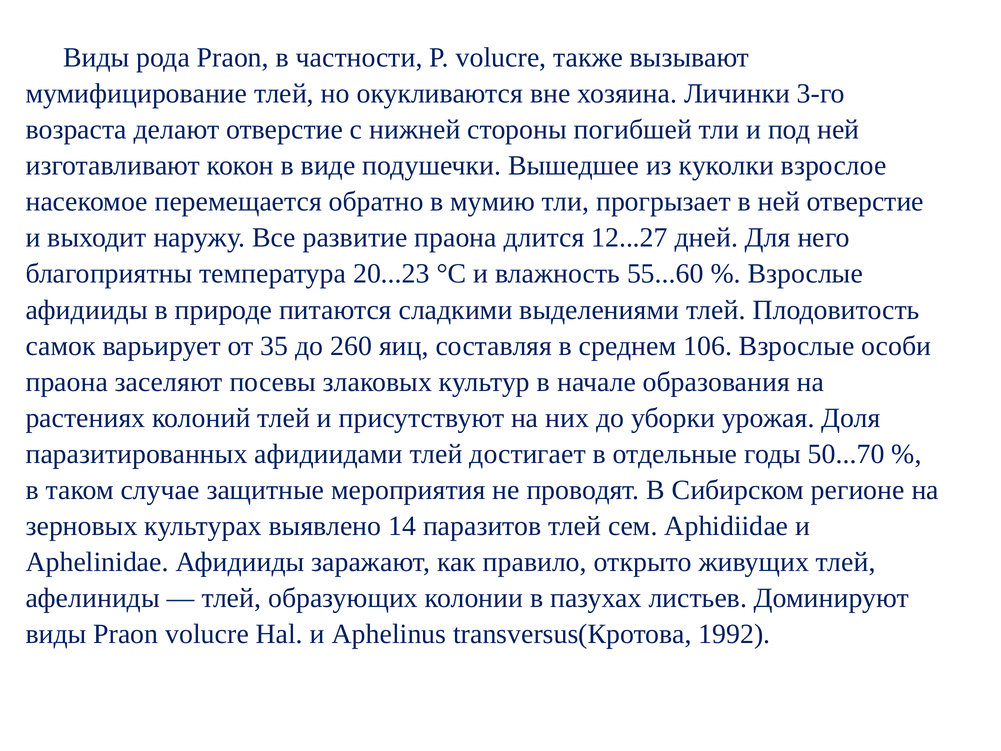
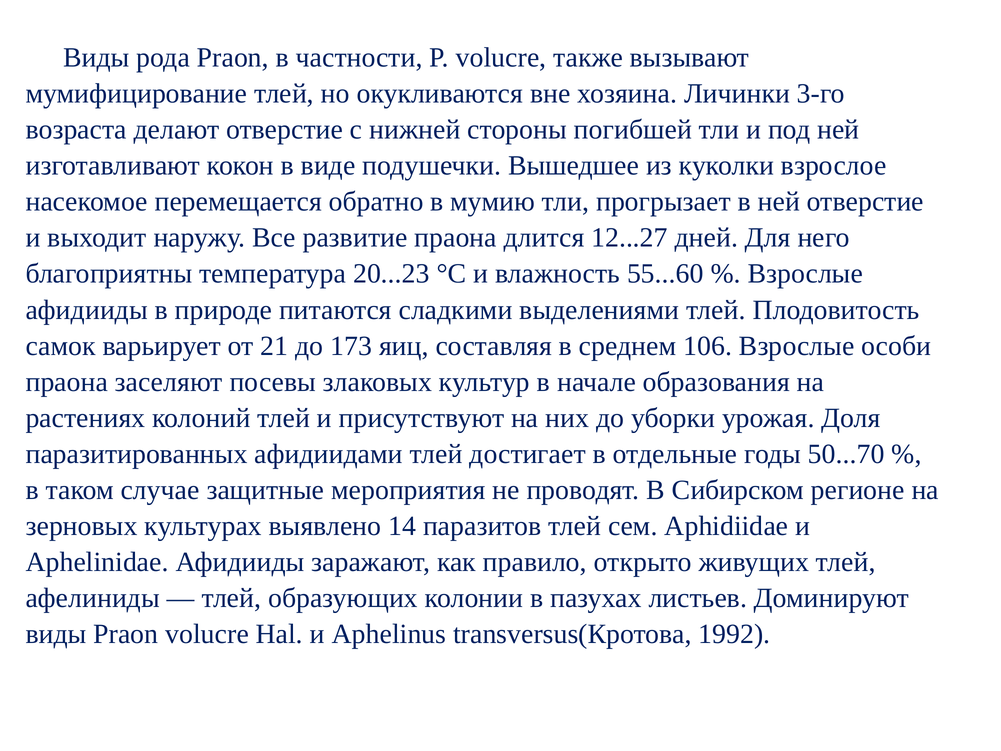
35: 35 -> 21
260: 260 -> 173
